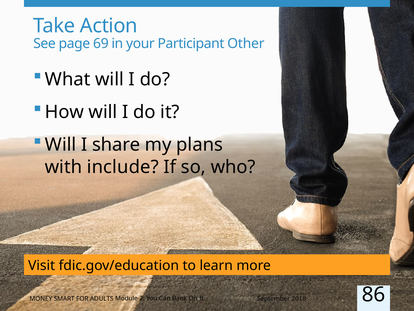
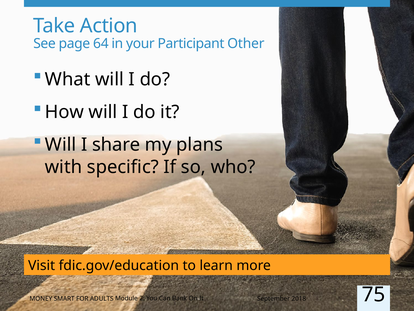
69: 69 -> 64
include: include -> specific
86: 86 -> 75
